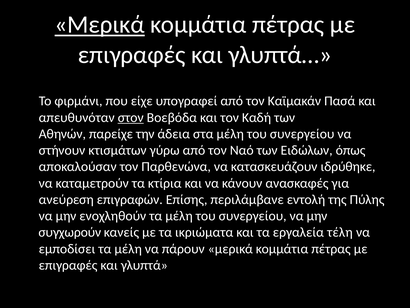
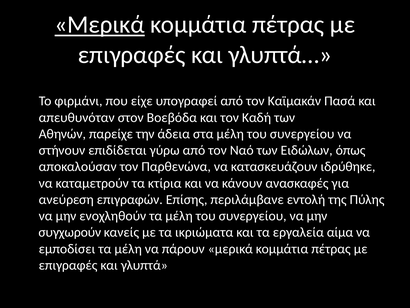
στον underline: present -> none
κτισμάτων: κτισμάτων -> επιδίδεται
τέλη: τέλη -> αίμα
